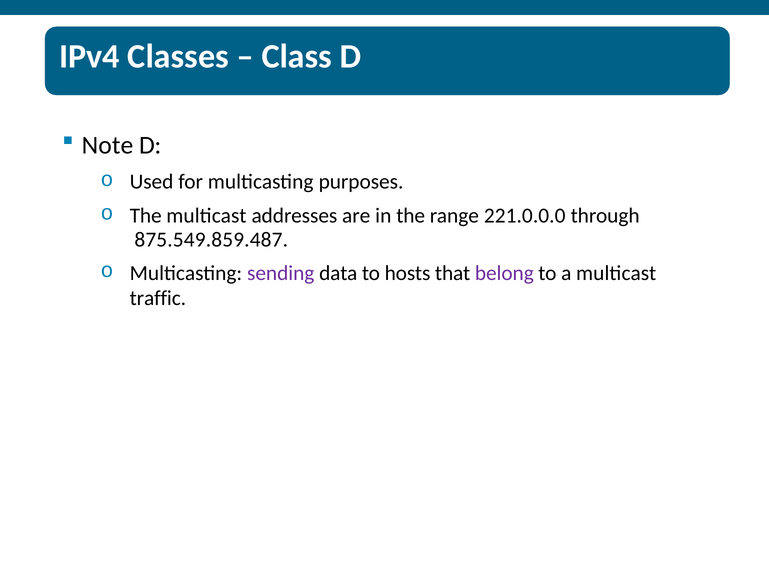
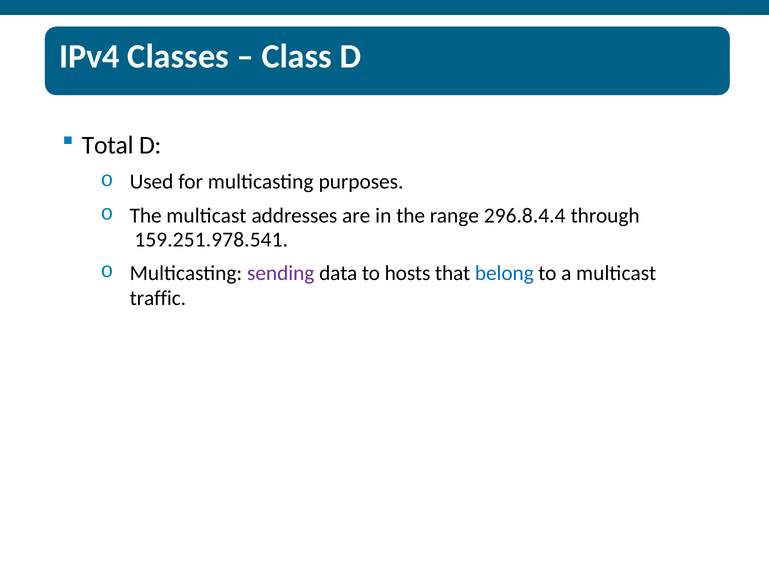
Note: Note -> Total
221.0.0.0: 221.0.0.0 -> 296.8.4.4
875.549.859.487: 875.549.859.487 -> 159.251.978.541
belong colour: purple -> blue
